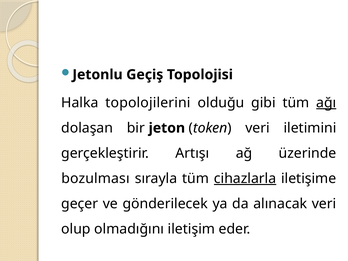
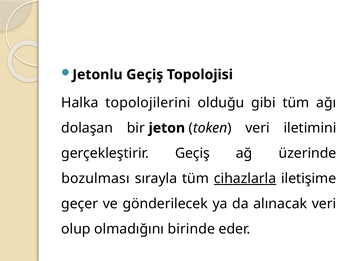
ağı underline: present -> none
gerçekleştirir Artışı: Artışı -> Geçiş
iletişim: iletişim -> birinde
